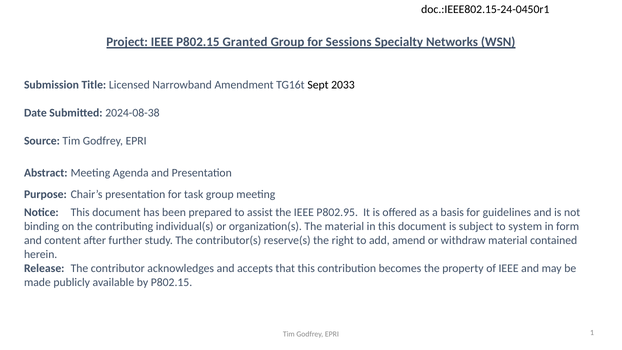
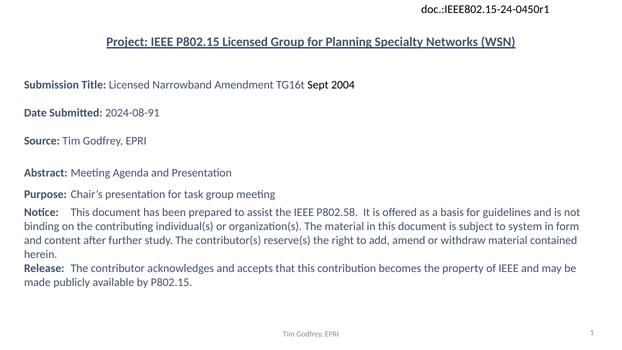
P802.15 Granted: Granted -> Licensed
Sessions: Sessions -> Planning
2033: 2033 -> 2004
2024-08-38: 2024-08-38 -> 2024-08-91
P802.95: P802.95 -> P802.58
